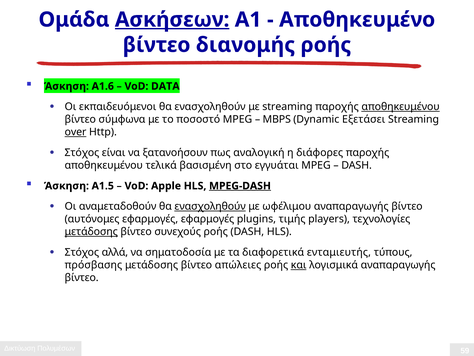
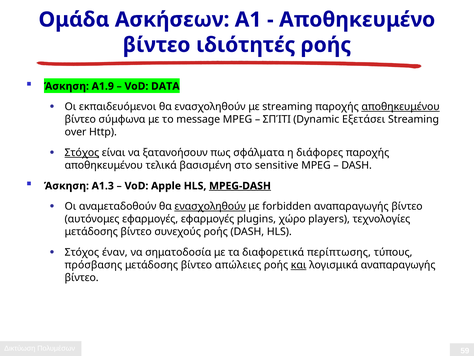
Ασκήσεων underline: present -> none
διανομής: διανομής -> ιδιότητές
A1.6: A1.6 -> A1.9
ποσοστό: ποσοστό -> message
MBPS: MBPS -> ΣΠΊΤΙ
over underline: present -> none
Στόχος at (82, 152) underline: none -> present
αναλογική: αναλογική -> σφάλματα
εγγυάται: εγγυάται -> sensitive
A1.5: A1.5 -> A1.3
ωφέλιμου: ωφέλιμου -> forbidden
τιμής: τιμής -> χώρο
μετάδοσης at (91, 231) underline: present -> none
αλλά: αλλά -> έναν
ενταμιευτής: ενταμιευτής -> περίπτωσης
